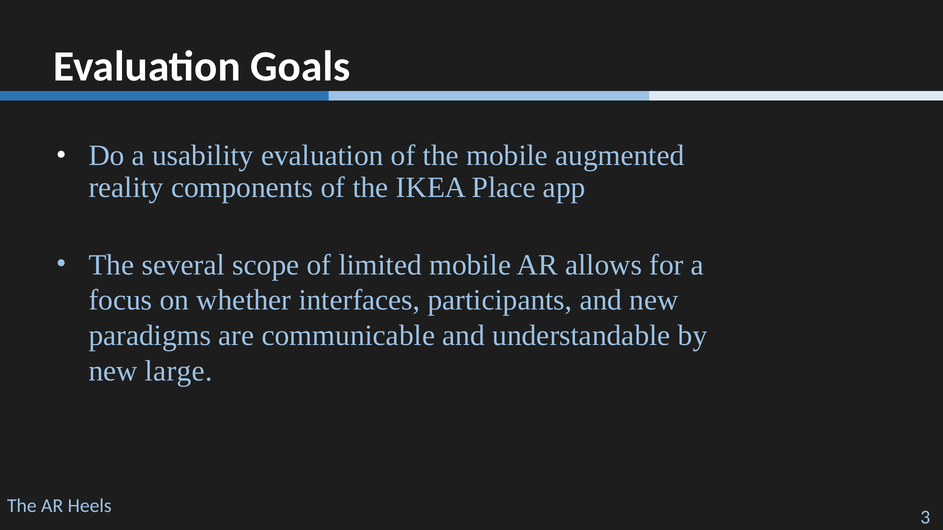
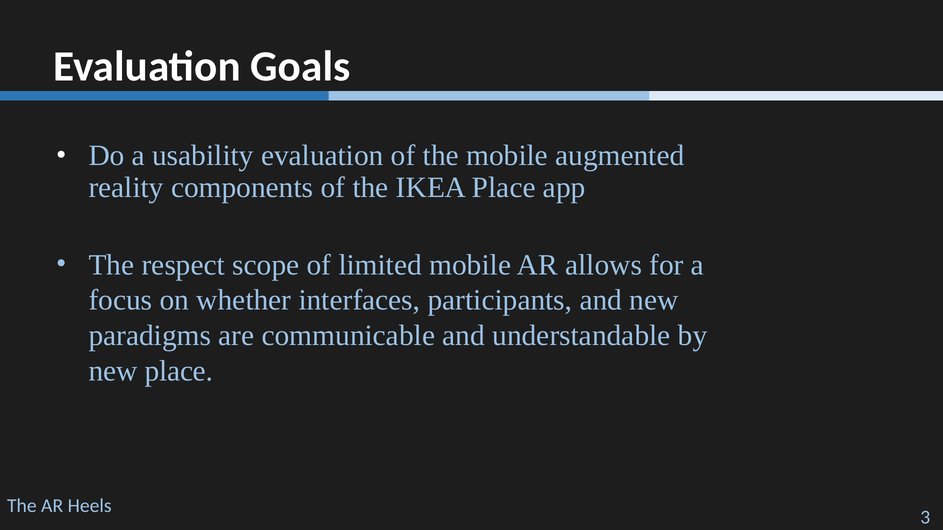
several: several -> respect
new large: large -> place
